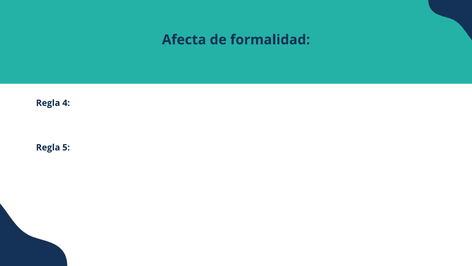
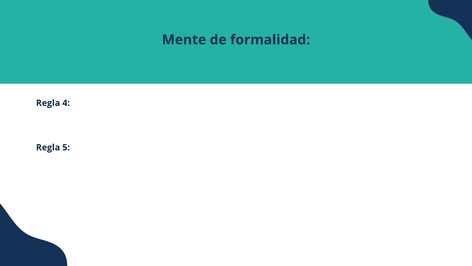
Afecta: Afecta -> Mente
